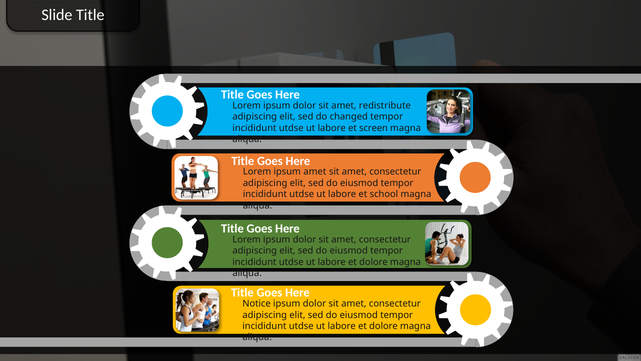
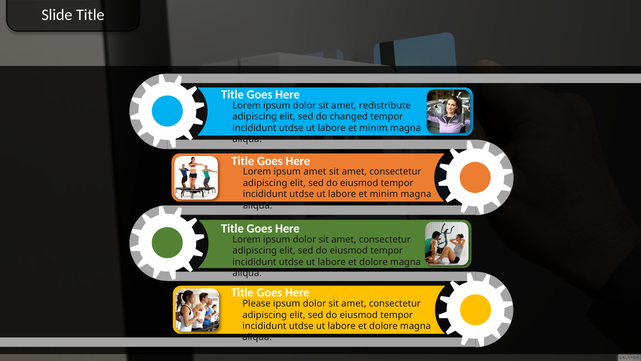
screen at (374, 128): screen -> minim
school at (384, 194): school -> minim
Notice: Notice -> Please
